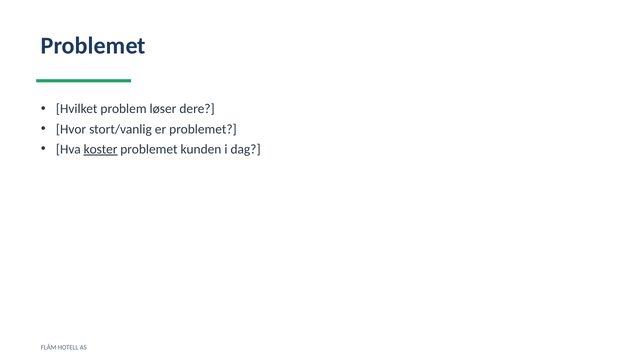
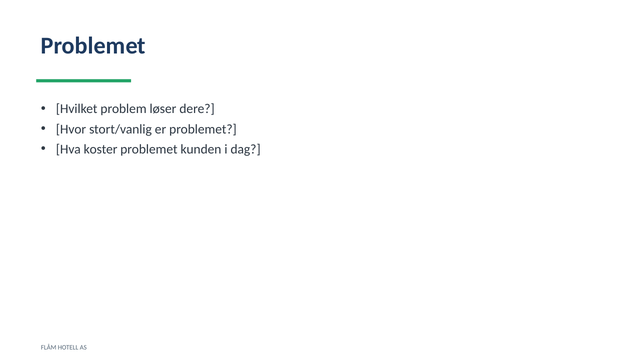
koster underline: present -> none
